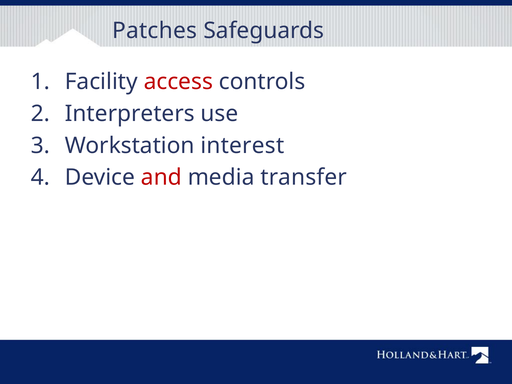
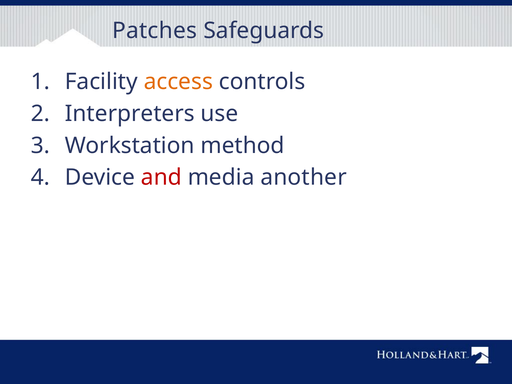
access colour: red -> orange
interest: interest -> method
transfer: transfer -> another
